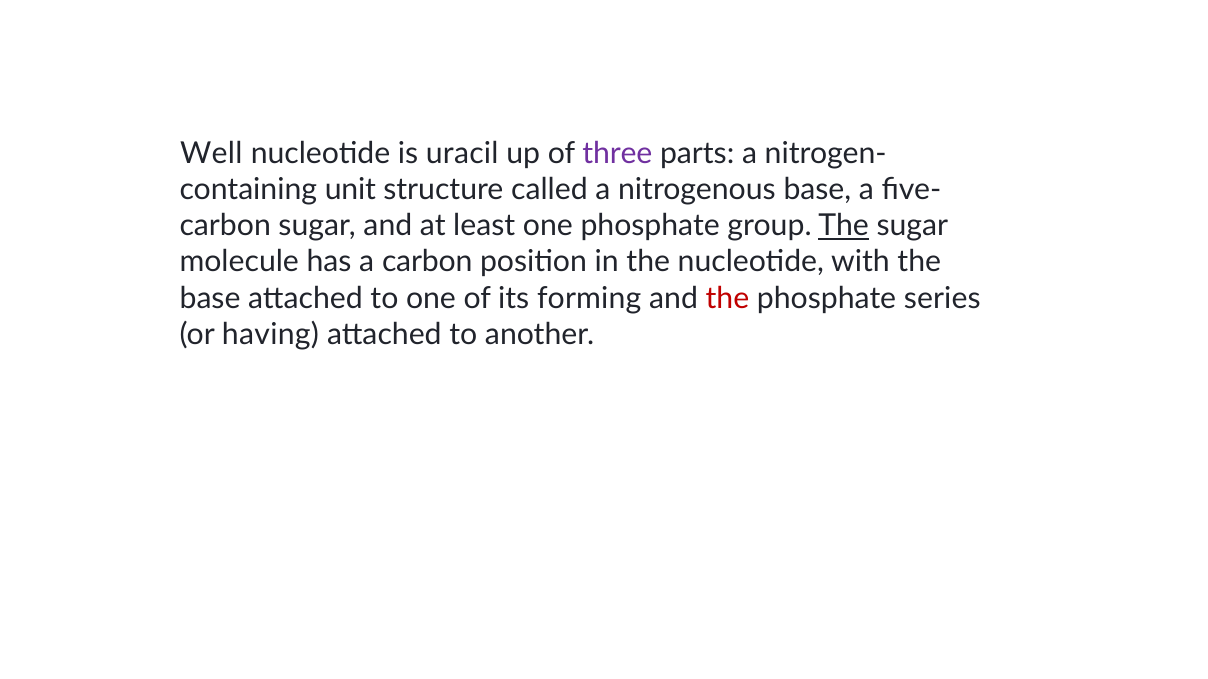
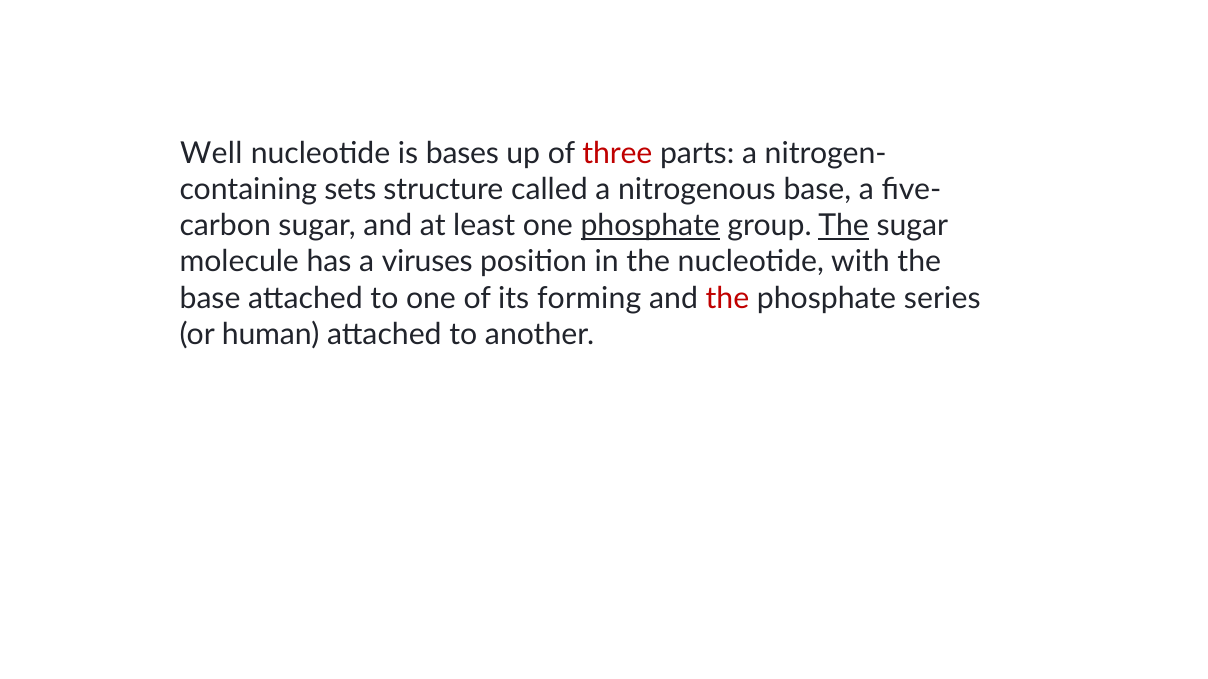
uracil: uracil -> bases
three colour: purple -> red
unit: unit -> sets
phosphate at (650, 226) underline: none -> present
a carbon: carbon -> viruses
having: having -> human
